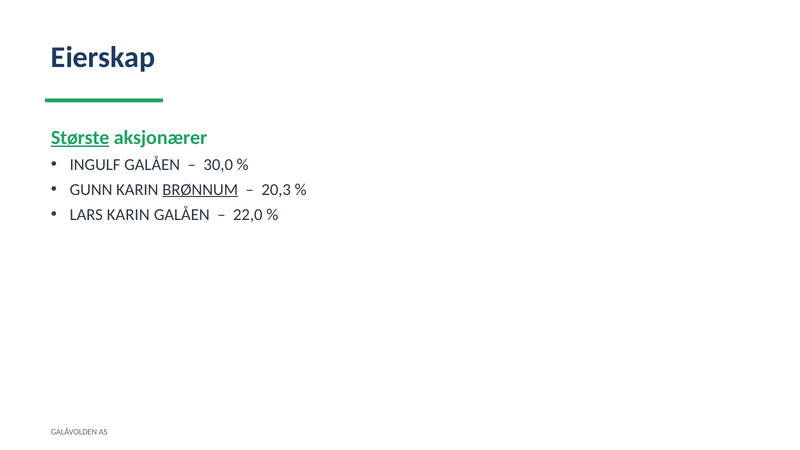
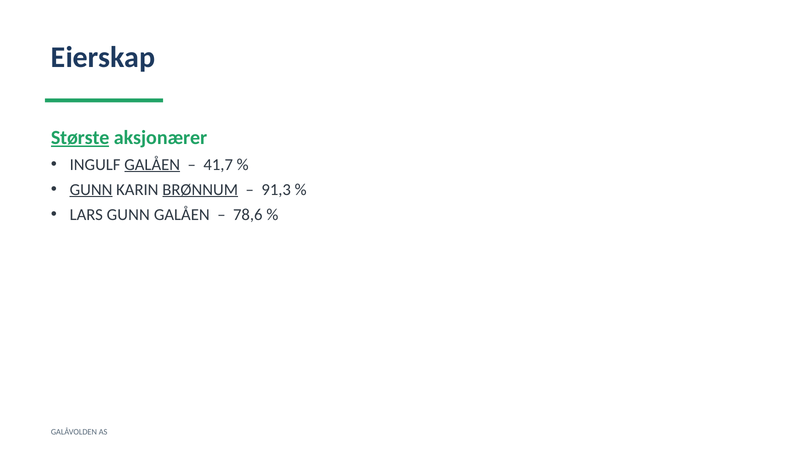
GALÅEN at (152, 165) underline: none -> present
30,0: 30,0 -> 41,7
GUNN at (91, 190) underline: none -> present
20,3: 20,3 -> 91,3
LARS KARIN: KARIN -> GUNN
22,0: 22,0 -> 78,6
